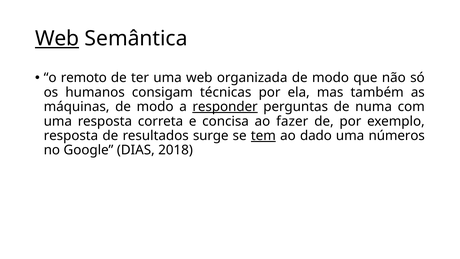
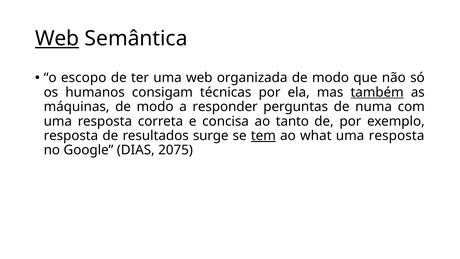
remoto: remoto -> escopo
também underline: none -> present
responder underline: present -> none
fazer: fazer -> tanto
dado: dado -> what
números at (397, 136): números -> resposta
2018: 2018 -> 2075
